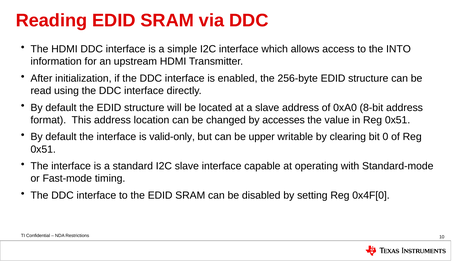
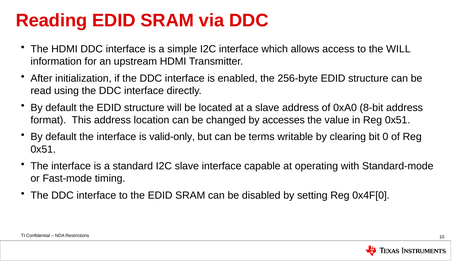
the INTO: INTO -> WILL
upper: upper -> terms
